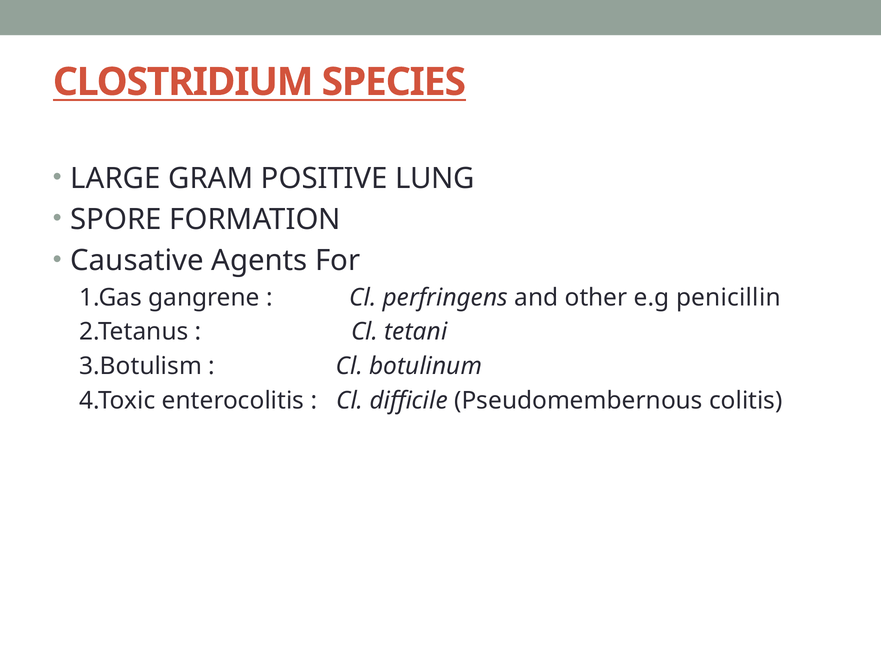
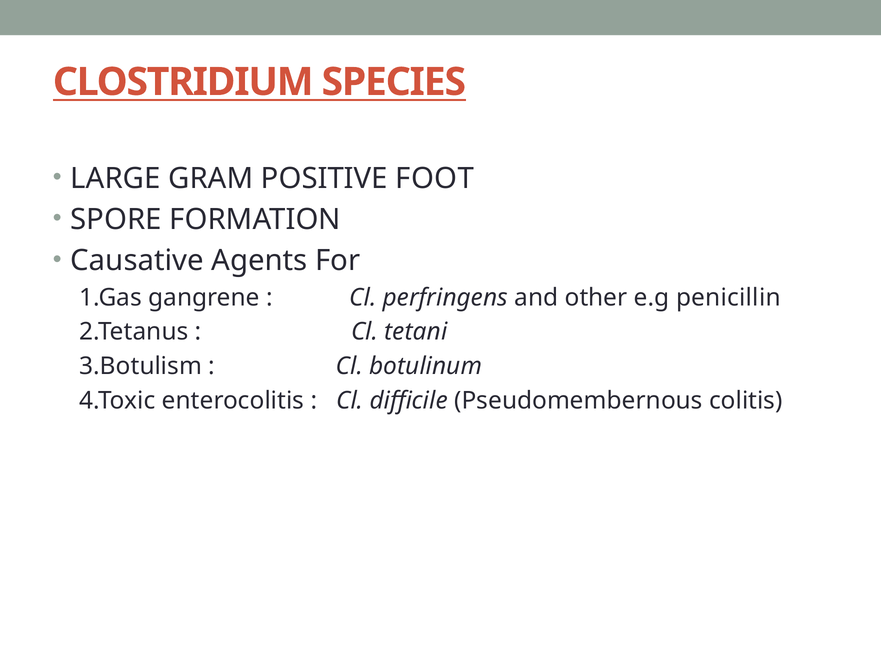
LUNG: LUNG -> FOOT
